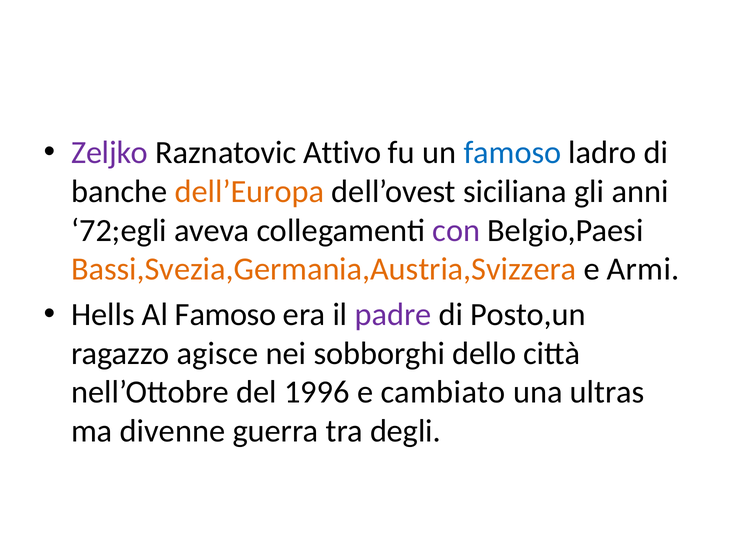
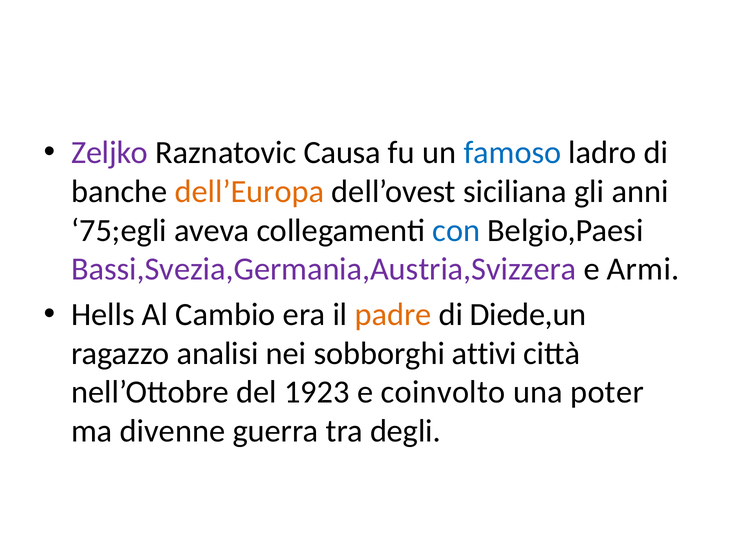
Attivo: Attivo -> Causa
72;egli: 72;egli -> 75;egli
con colour: purple -> blue
Bassi,Svezia,Germania,Austria,Svizzera colour: orange -> purple
Al Famoso: Famoso -> Cambio
padre colour: purple -> orange
Posto,un: Posto,un -> Diede,un
agisce: agisce -> analisi
dello: dello -> attivi
1996: 1996 -> 1923
cambiato: cambiato -> coinvolto
ultras: ultras -> poter
